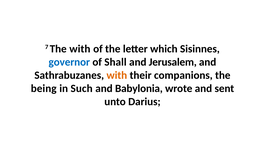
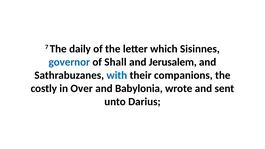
The with: with -> daily
with at (117, 75) colour: orange -> blue
being: being -> costly
Such: Such -> Over
